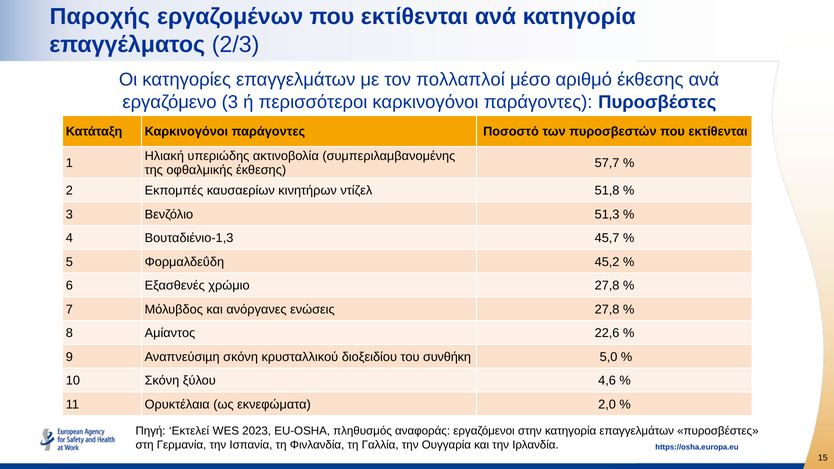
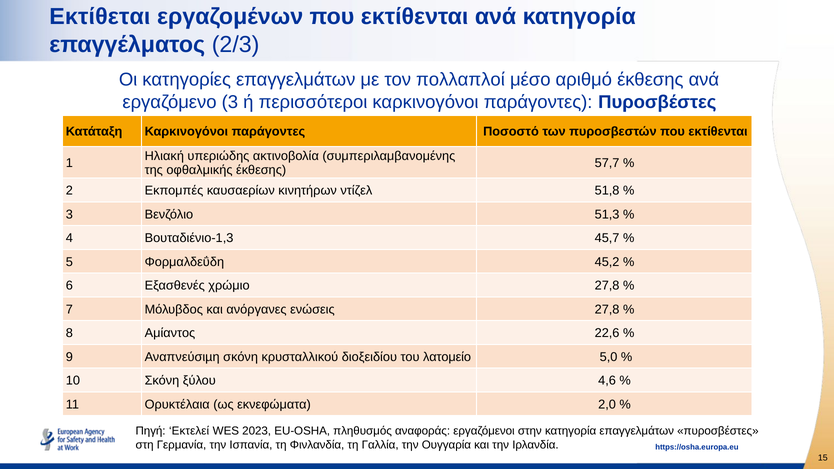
Παροχής: Παροχής -> Εκτίθεται
συνθήκη: συνθήκη -> λατομείο
